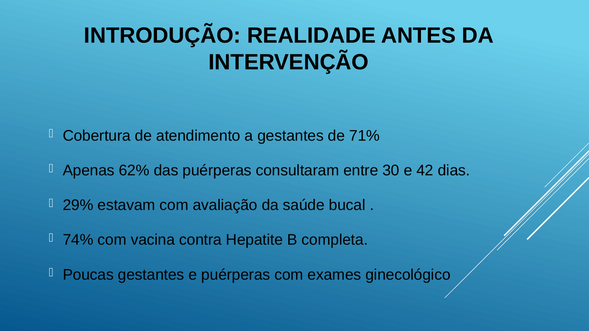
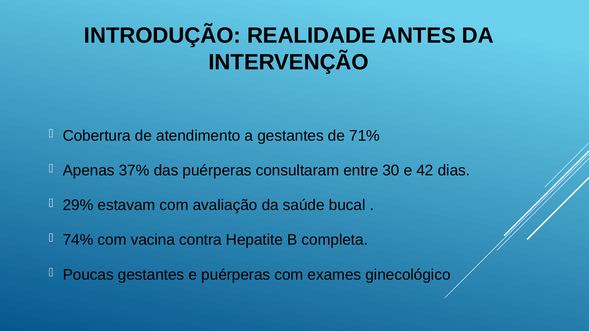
62%: 62% -> 37%
